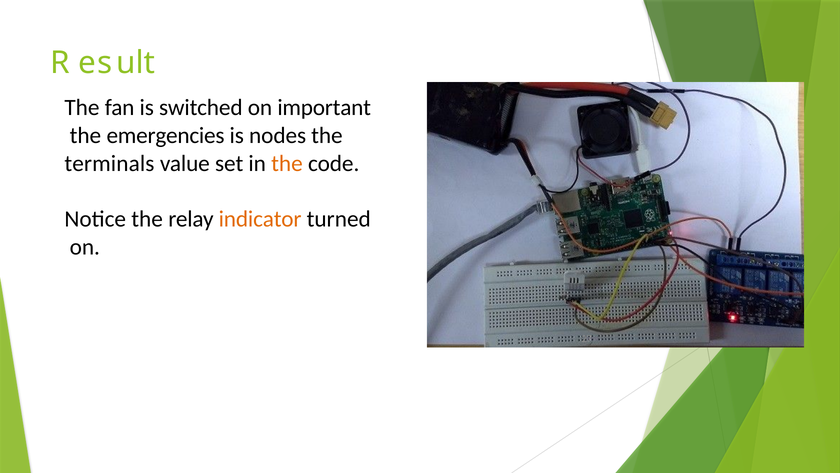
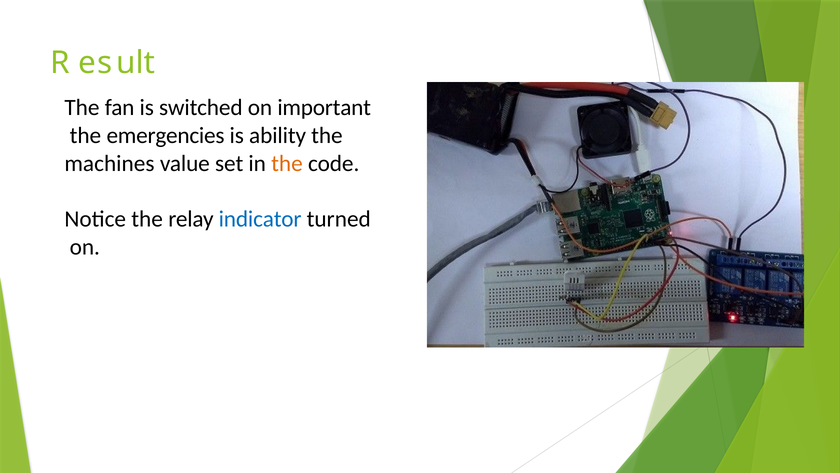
nodes: nodes -> ability
terminals: terminals -> machines
indicator colour: orange -> blue
